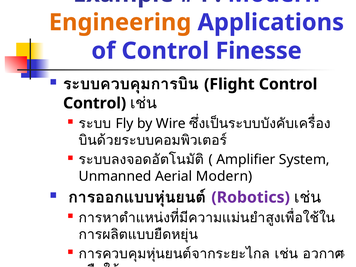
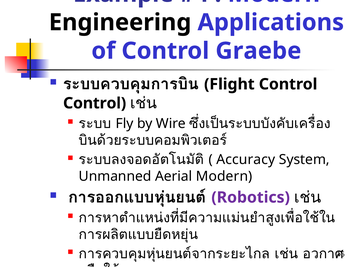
Engineering colour: orange -> black
Finesse: Finesse -> Graebe
Amplifier: Amplifier -> Accuracy
